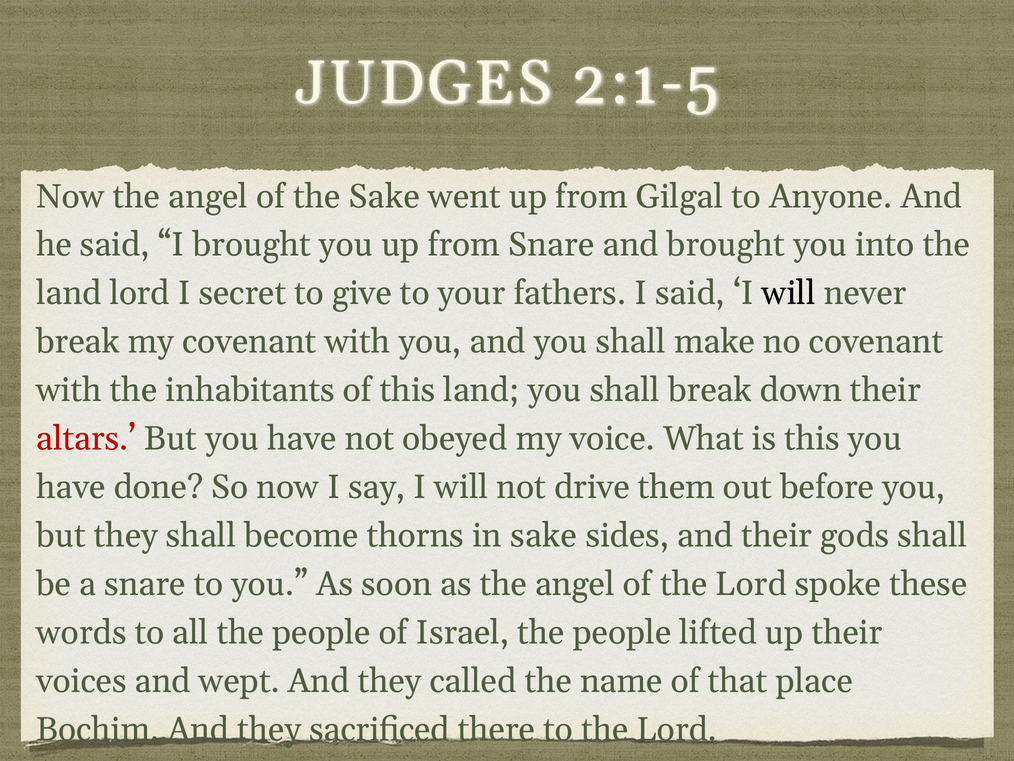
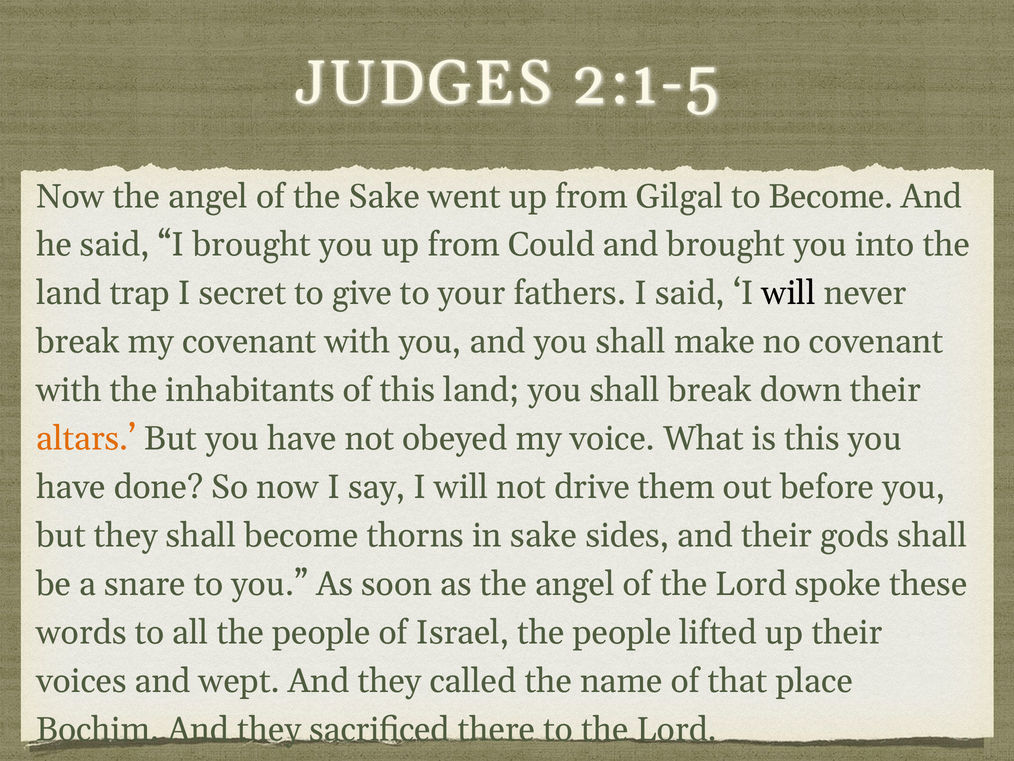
to Anyone: Anyone -> Become
from Snare: Snare -> Could
land lord: lord -> trap
altars colour: red -> orange
